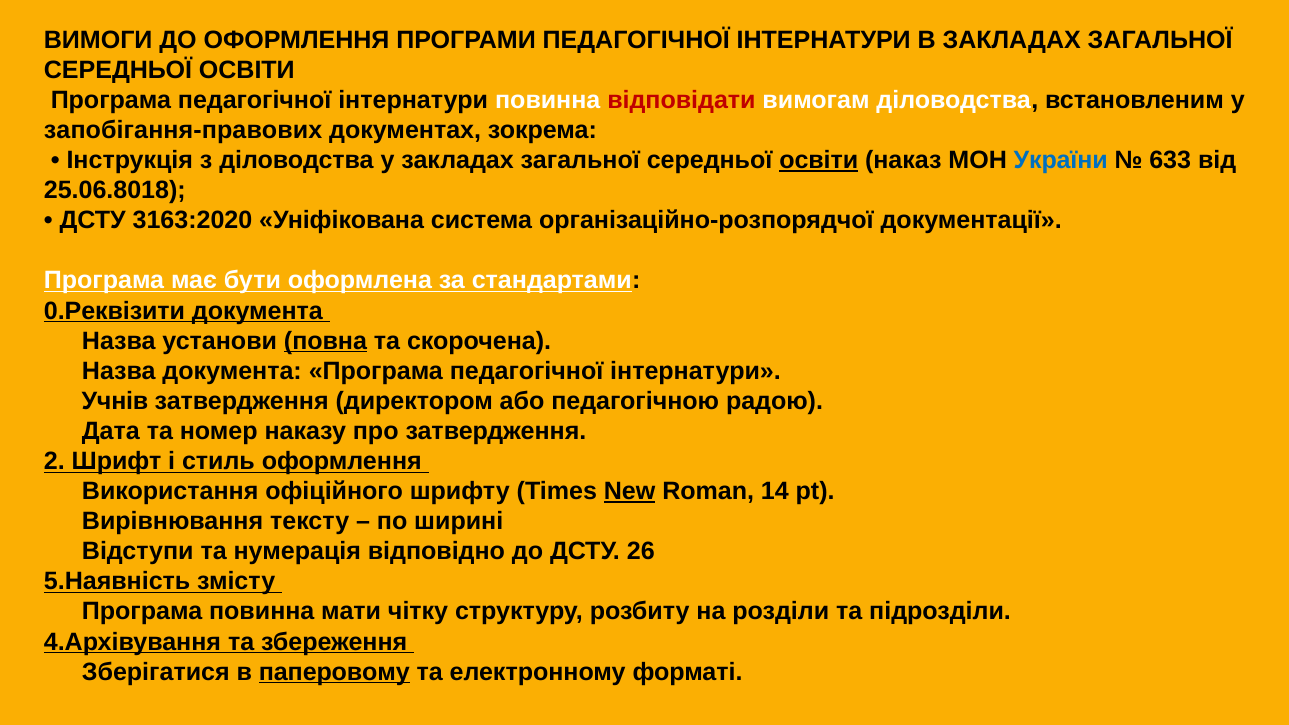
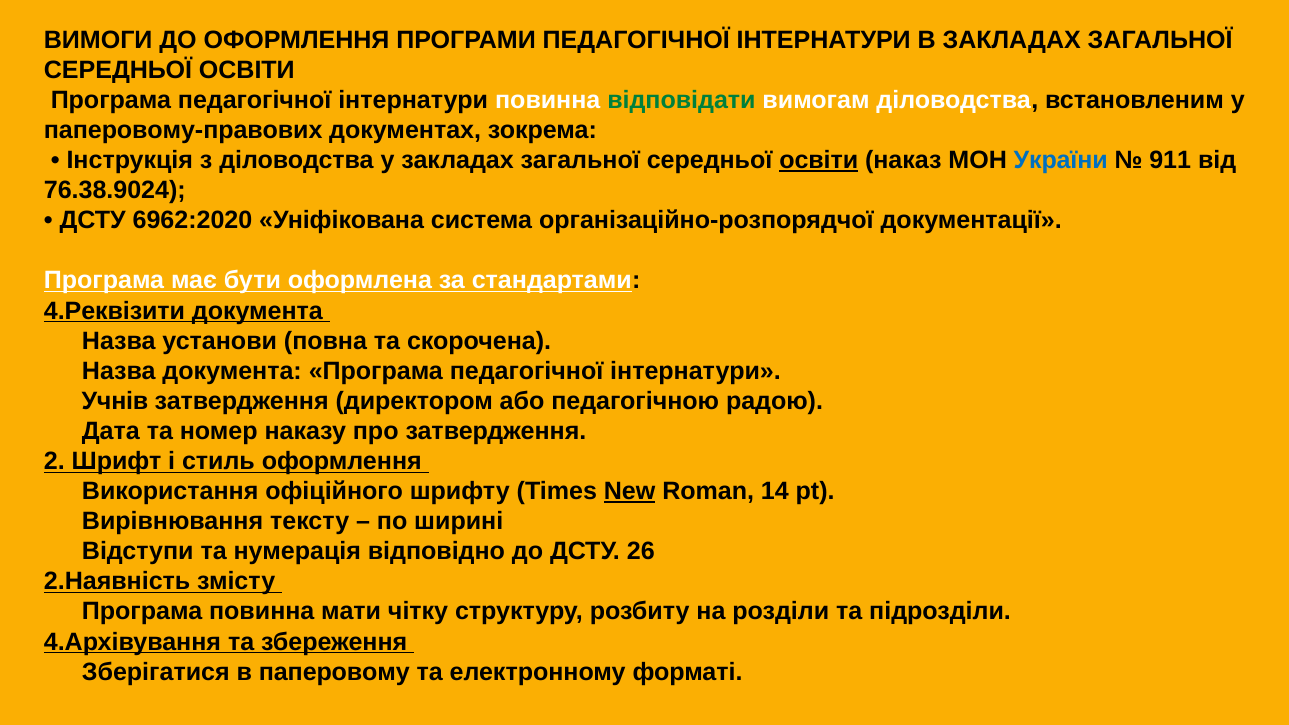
відповідати colour: red -> green
запобігання-правових: запобігання-правових -> паперовому-правових
633: 633 -> 911
25.06.8018: 25.06.8018 -> 76.38.9024
3163:2020: 3163:2020 -> 6962:2020
0.Реквізити: 0.Реквізити -> 4.Реквізити
повна underline: present -> none
5.Наявність: 5.Наявність -> 2.Наявність
паперовому underline: present -> none
